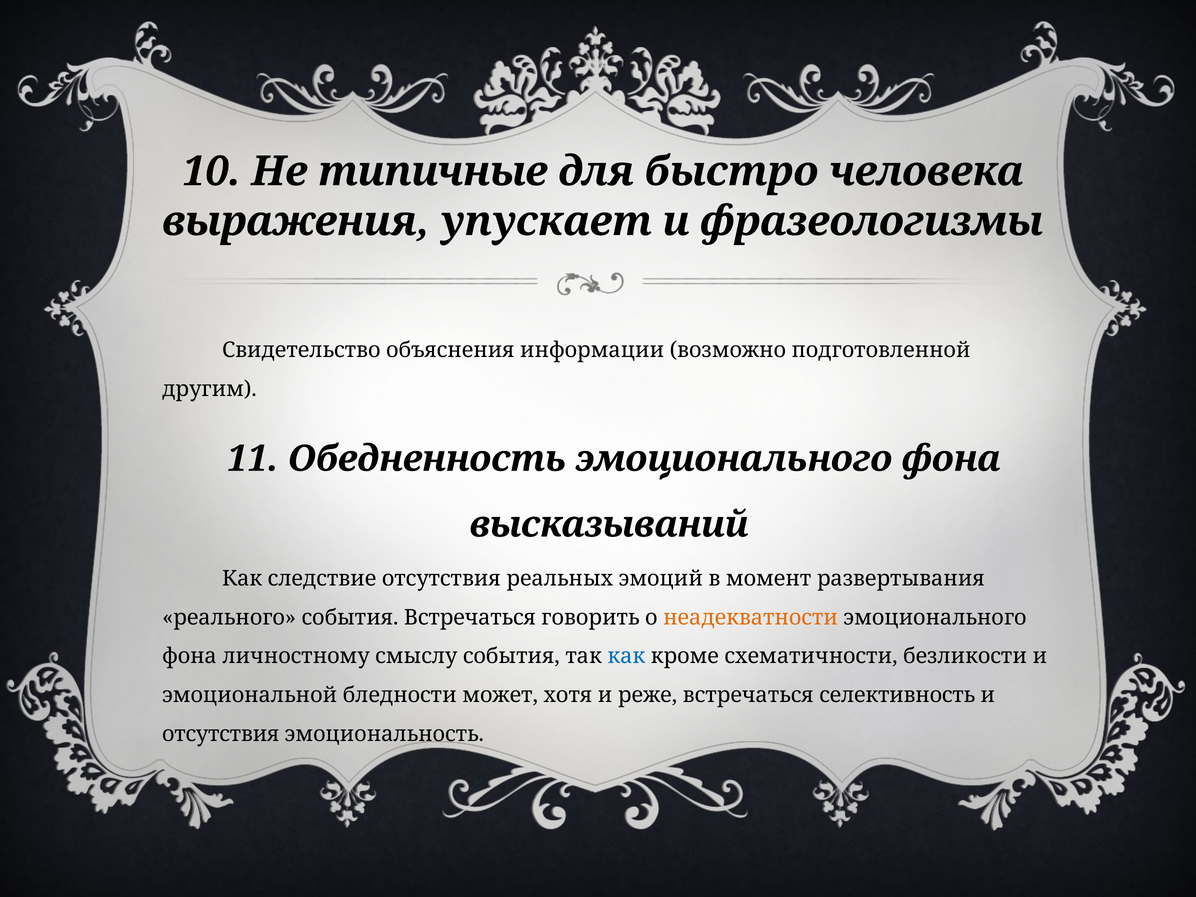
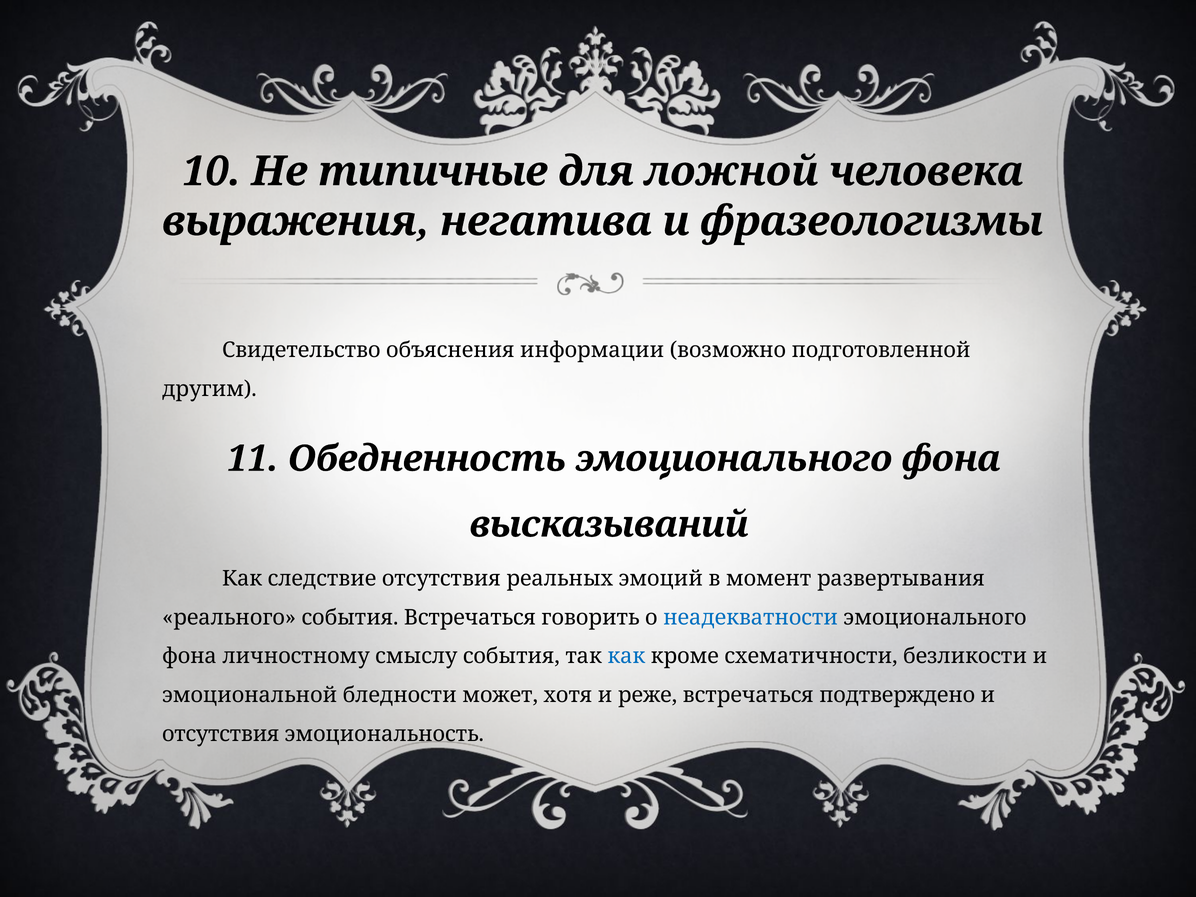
быстро: быстро -> ложной
упускает: упускает -> негатива
неадекватности colour: orange -> blue
селективность: селективность -> подтверждено
